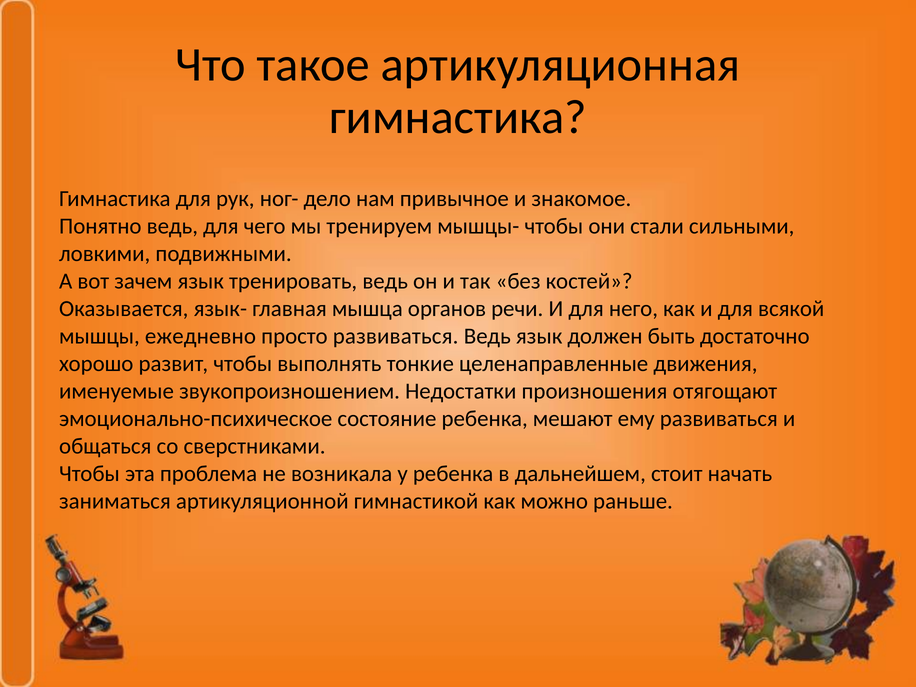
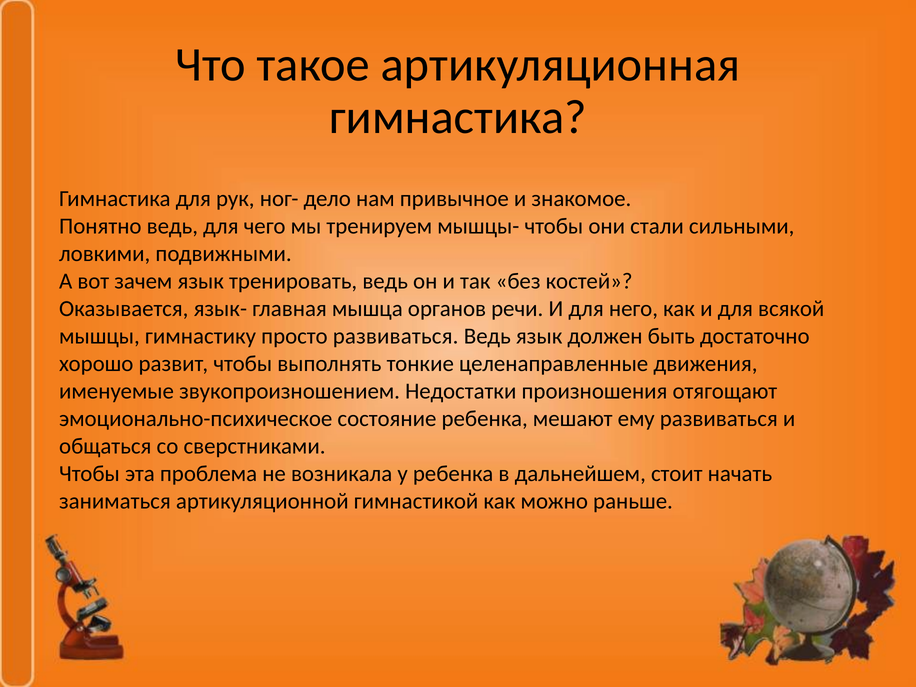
ежедневно: ежедневно -> гимнастику
